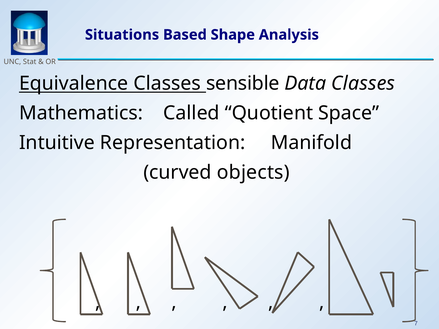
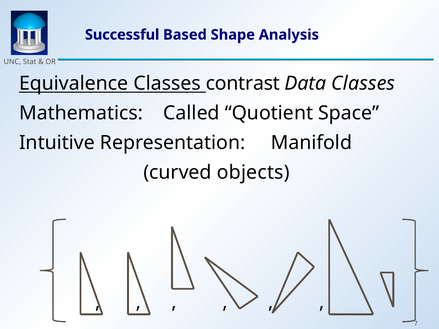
Situations: Situations -> Successful
sensible: sensible -> contrast
